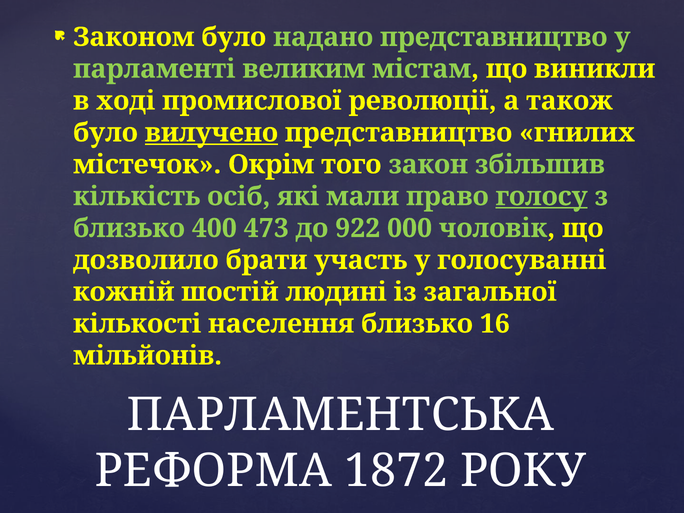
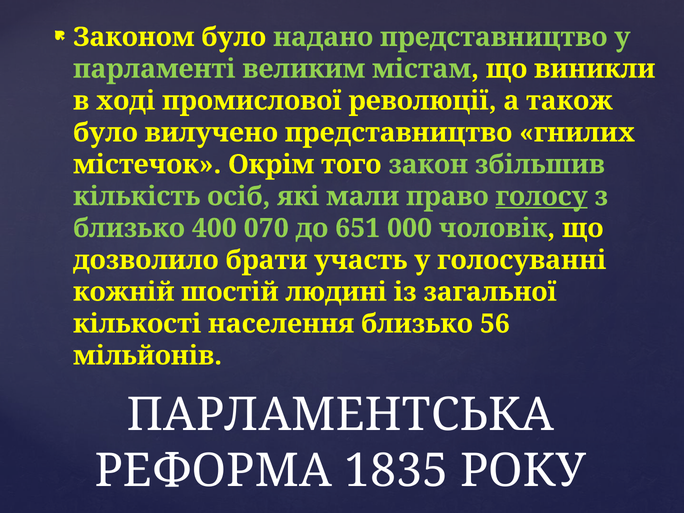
вилучено underline: present -> none
473: 473 -> 070
922: 922 -> 651
16: 16 -> 56
1872: 1872 -> 1835
